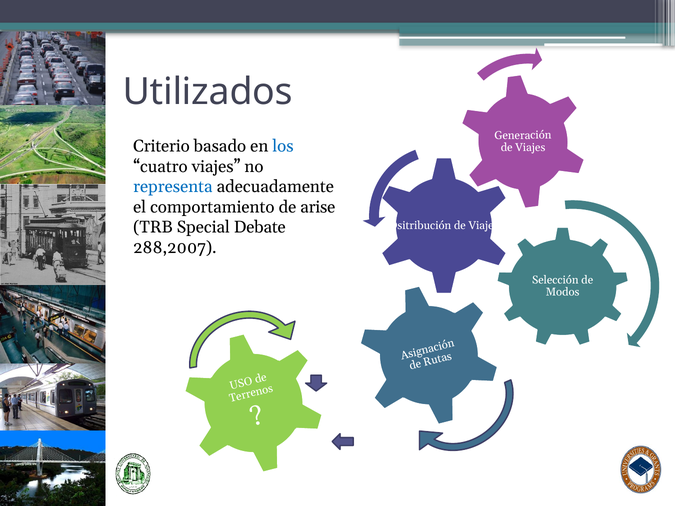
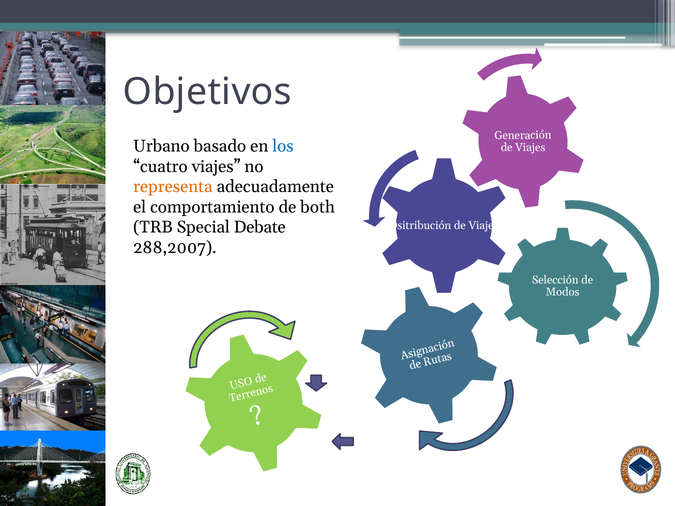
Utilizados: Utilizados -> Objetivos
Criterio: Criterio -> Urbano
representa colour: blue -> orange
arise: arise -> both
